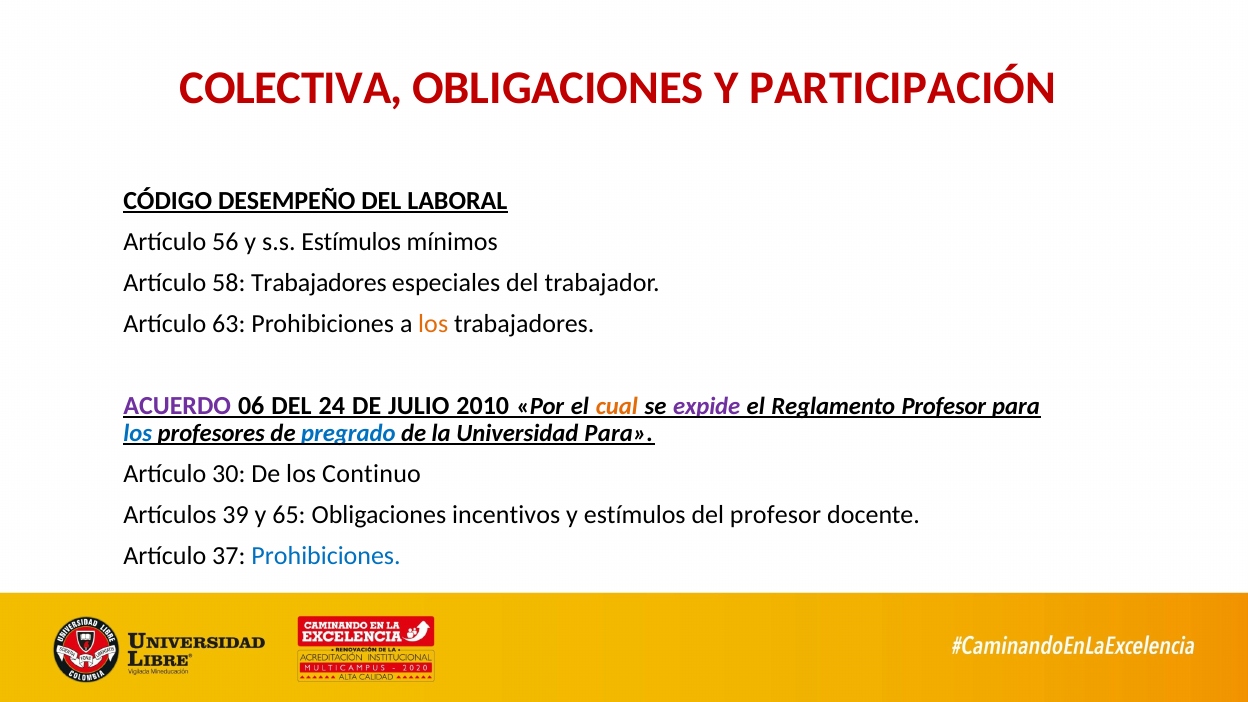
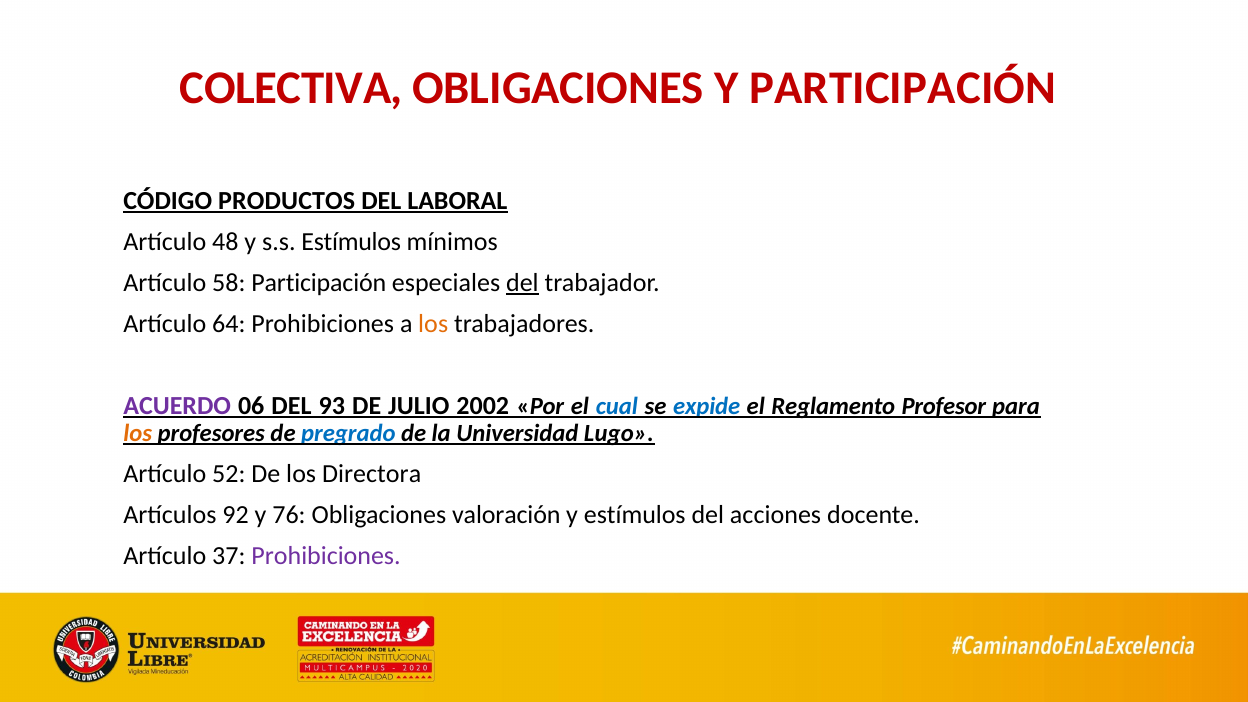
DESEMPEÑO: DESEMPEÑO -> PRODUCTOS
56: 56 -> 48
58 Trabajadores: Trabajadores -> Participación
del at (522, 283) underline: none -> present
63: 63 -> 64
24: 24 -> 93
2010: 2010 -> 2002
cual colour: orange -> blue
expide colour: purple -> blue
los at (138, 433) colour: blue -> orange
Universidad Para: Para -> Lugo
30: 30 -> 52
Continuo: Continuo -> Directora
39: 39 -> 92
65: 65 -> 76
incentivos: incentivos -> valoración
del profesor: profesor -> acciones
Prohibiciones at (326, 556) colour: blue -> purple
